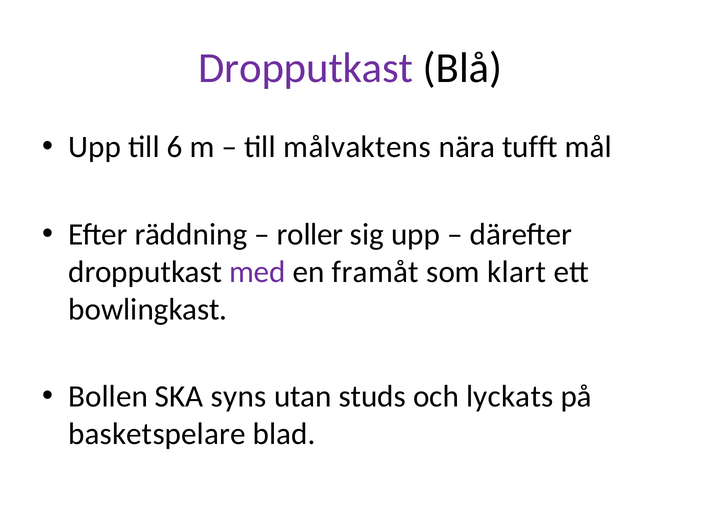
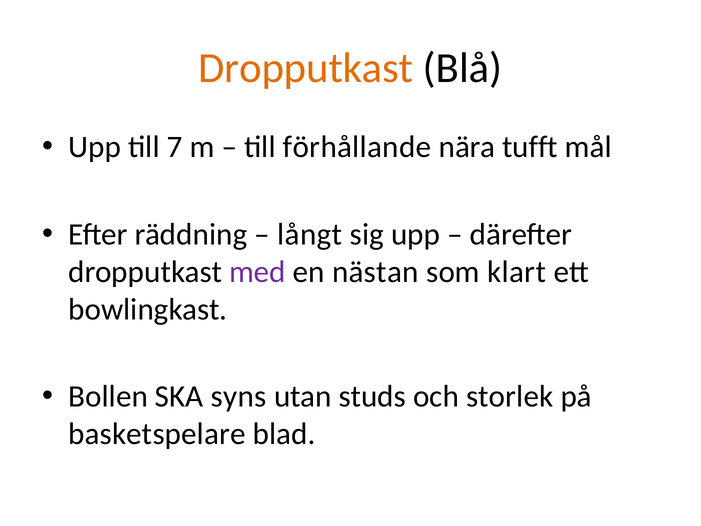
Dropputkast at (306, 68) colour: purple -> orange
6: 6 -> 7
målvaktens: målvaktens -> förhållande
roller: roller -> långt
framåt: framåt -> nästan
lyckats: lyckats -> storlek
